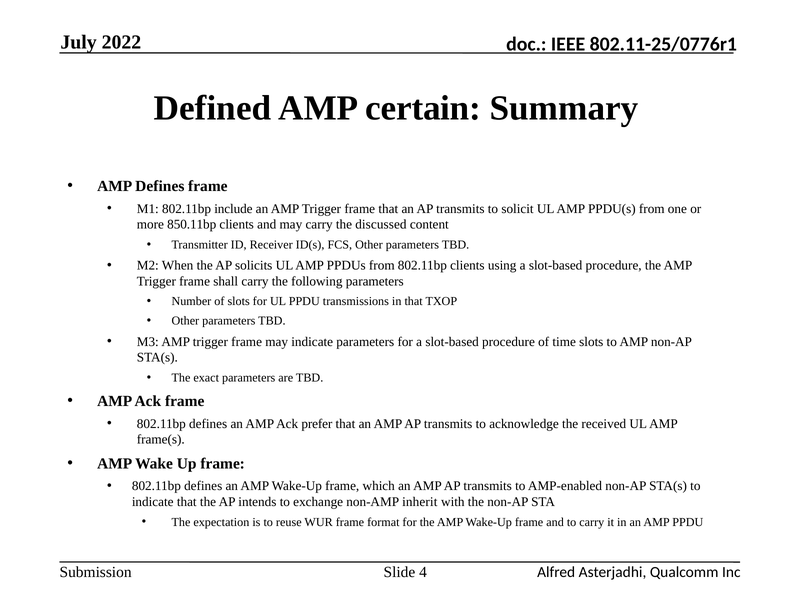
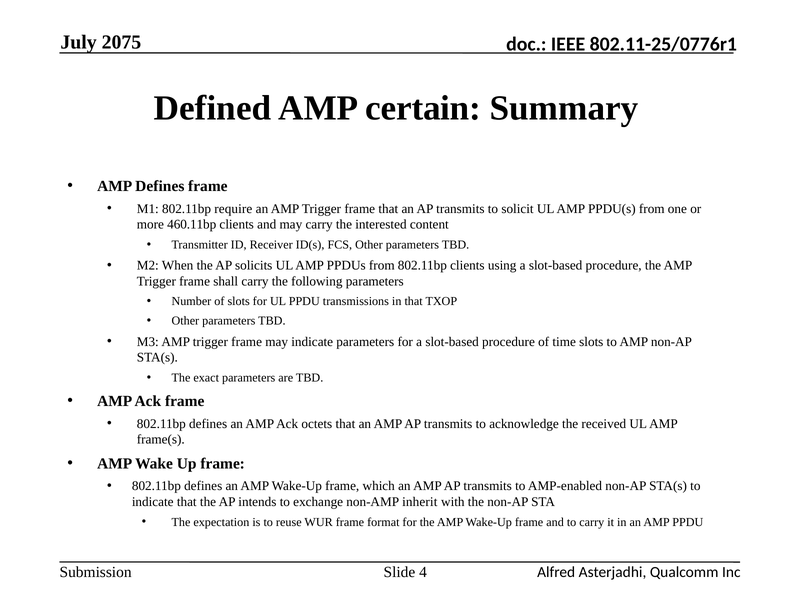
2022: 2022 -> 2075
include: include -> require
850.11bp: 850.11bp -> 460.11bp
discussed: discussed -> interested
prefer: prefer -> octets
